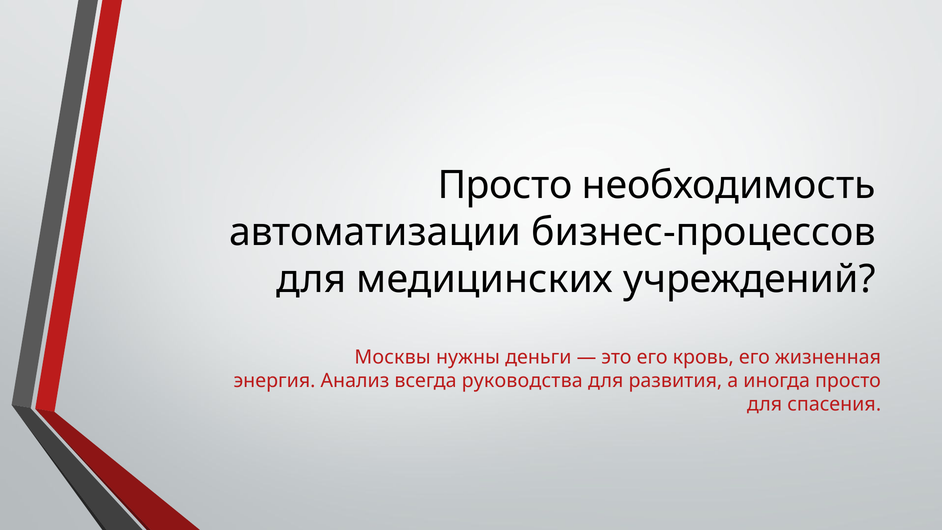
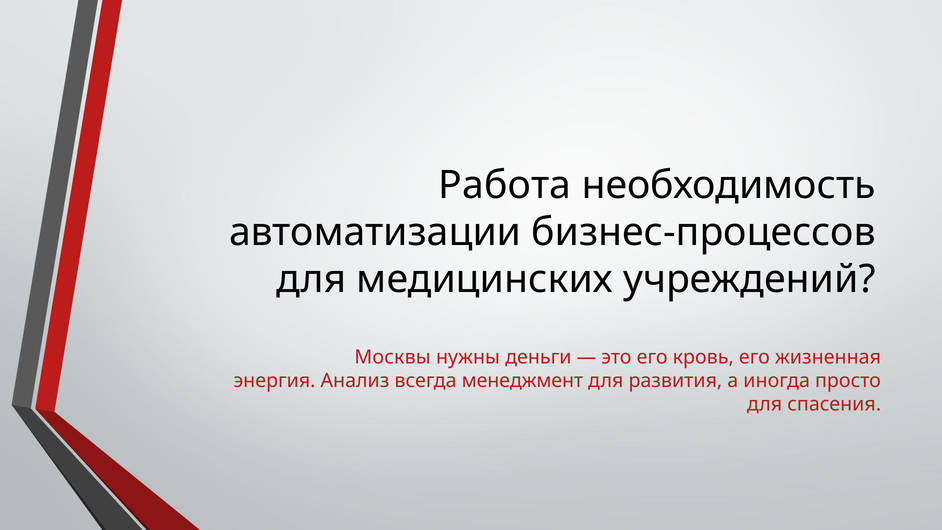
Просто at (505, 185): Просто -> Работа
руководства: руководства -> менеджмент
